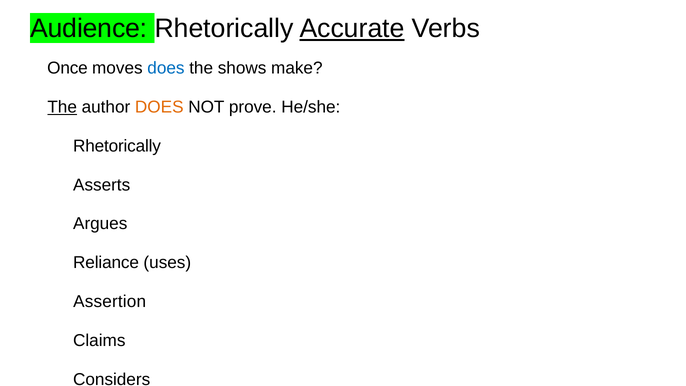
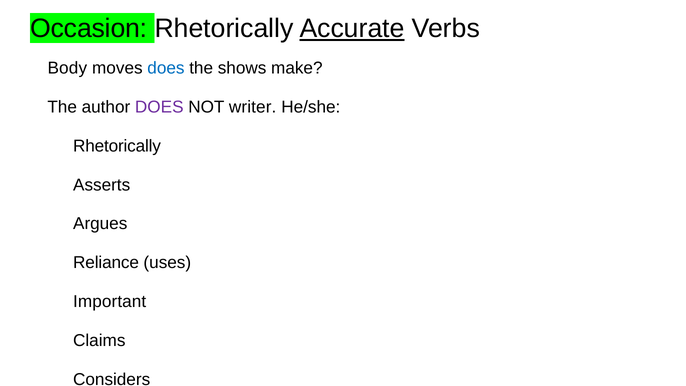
Audience: Audience -> Occasion
Once: Once -> Body
The at (62, 107) underline: present -> none
DOES at (159, 107) colour: orange -> purple
prove: prove -> writer
Assertion: Assertion -> Important
